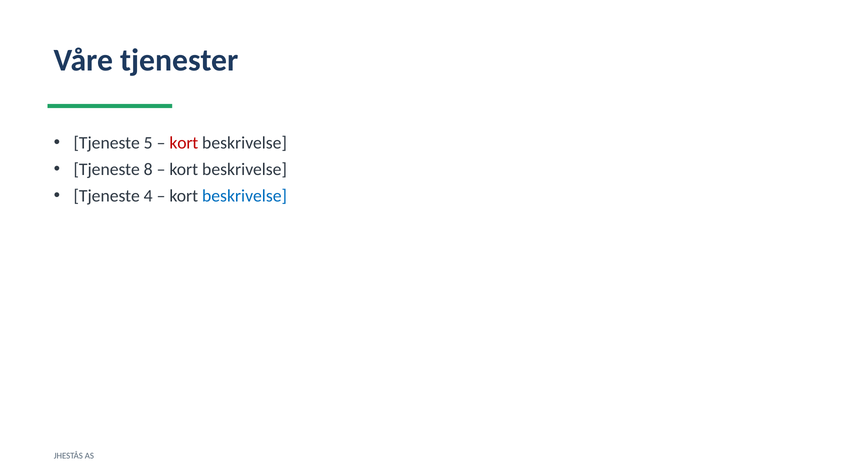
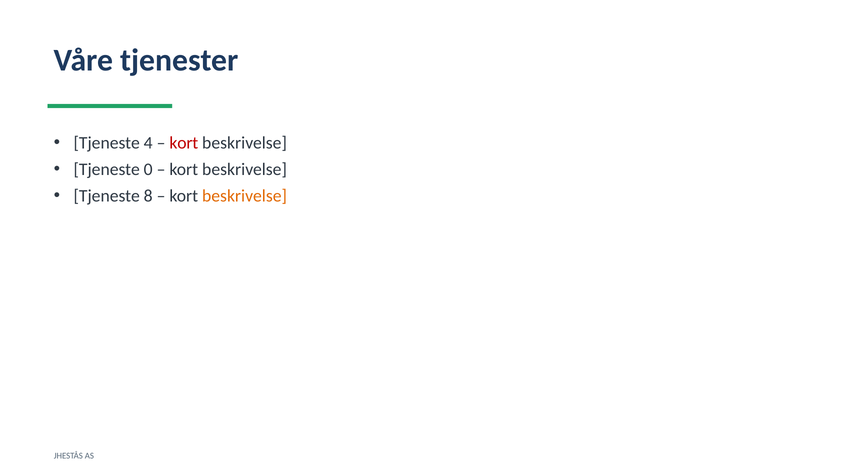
5: 5 -> 4
8: 8 -> 0
4: 4 -> 8
beskrivelse at (245, 196) colour: blue -> orange
